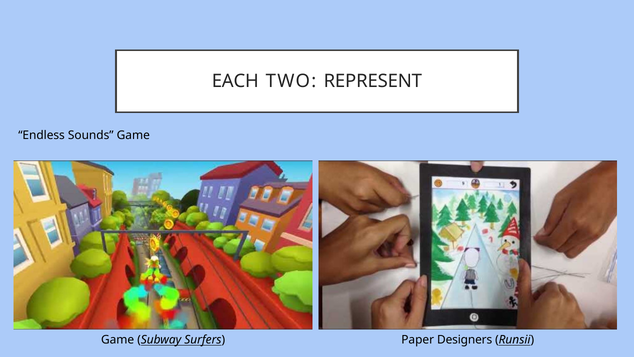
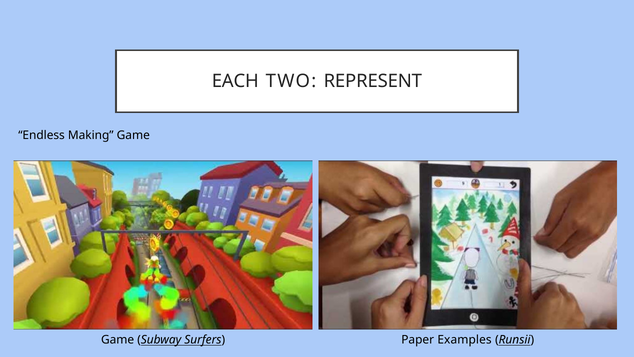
Sounds: Sounds -> Making
Designers: Designers -> Examples
